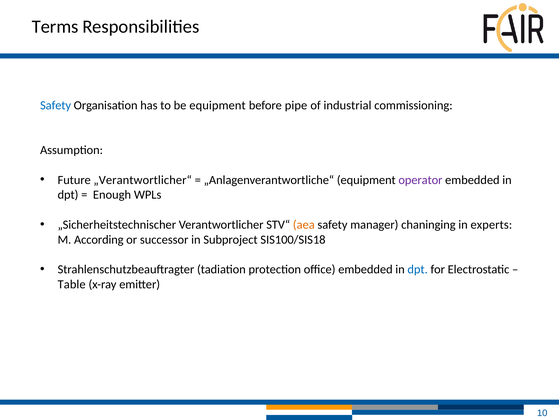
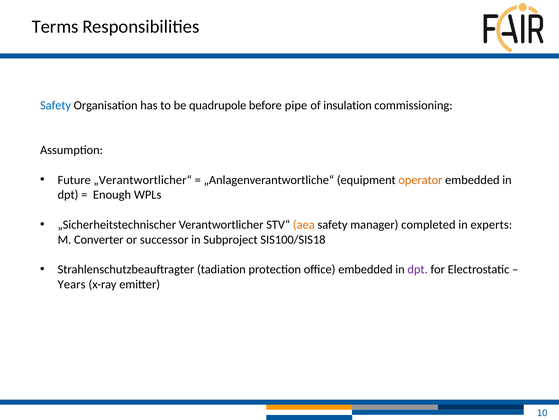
be equipment: equipment -> quadrupole
industrial: industrial -> insulation
operator colour: purple -> orange
chaninging: chaninging -> completed
According: According -> Converter
dpt at (418, 269) colour: blue -> purple
Table: Table -> Years
